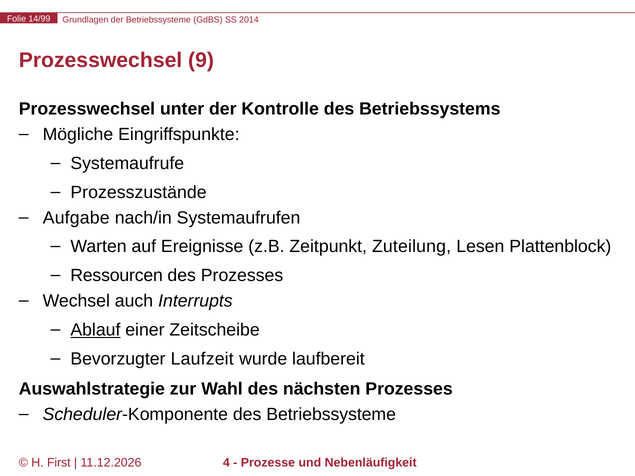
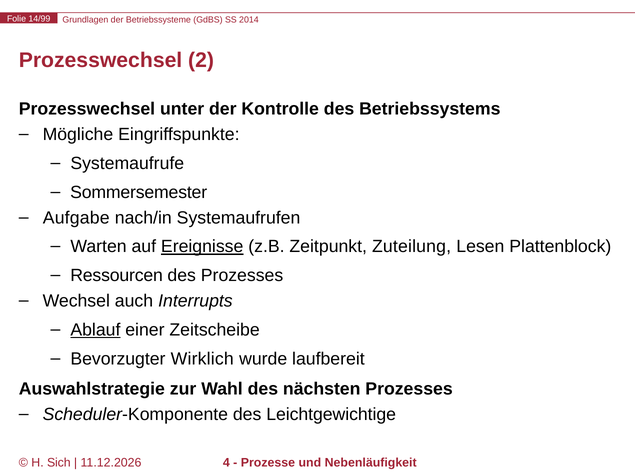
9: 9 -> 2
Prozesszustände: Prozesszustände -> Sommersemester
Ereignisse underline: none -> present
Laufzeit: Laufzeit -> Wirklich
des Betriebssysteme: Betriebssysteme -> Leichtgewichtige
First: First -> Sich
